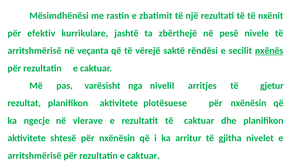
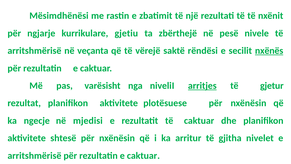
efektiv: efektiv -> ngjarje
jashtë: jashtë -> gjetiu
arritjes underline: none -> present
vlerave: vlerave -> mjedisi
